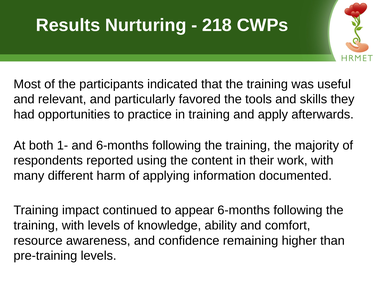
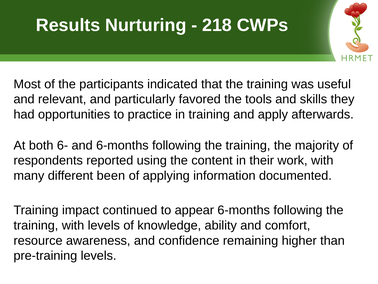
1-: 1- -> 6-
harm: harm -> been
